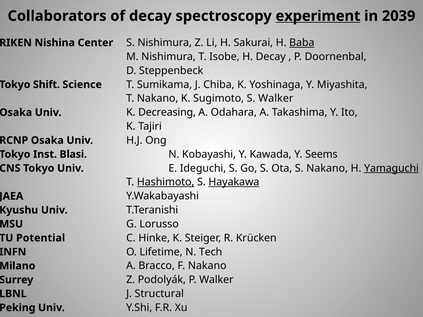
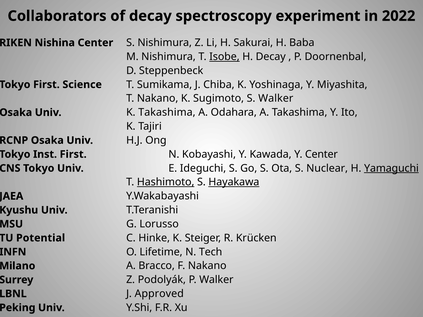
experiment underline: present -> none
2039: 2039 -> 2022
Baba underline: present -> none
Isobe underline: none -> present
Shift at (46, 85): Shift -> First
K Decreasing: Decreasing -> Takashima
Inst Blasi: Blasi -> First
Y Seems: Seems -> Center
S Nakano: Nakano -> Nuclear
Structural: Structural -> Approved
